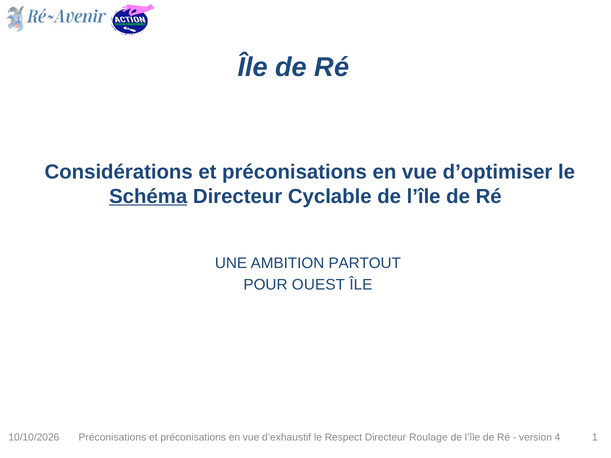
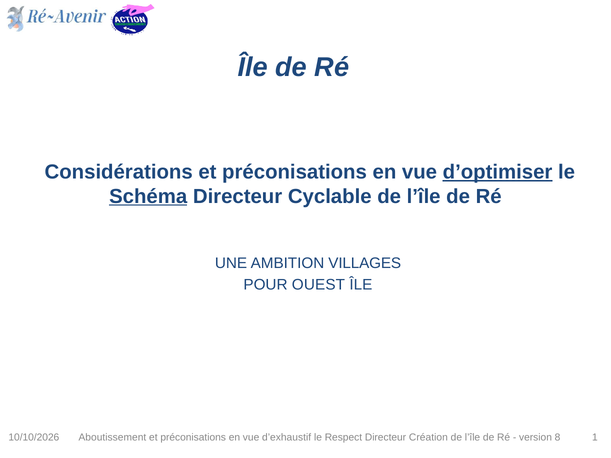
d’optimiser underline: none -> present
PARTOUT: PARTOUT -> VILLAGES
Préconisations at (112, 438): Préconisations -> Aboutissement
Roulage: Roulage -> Création
4: 4 -> 8
